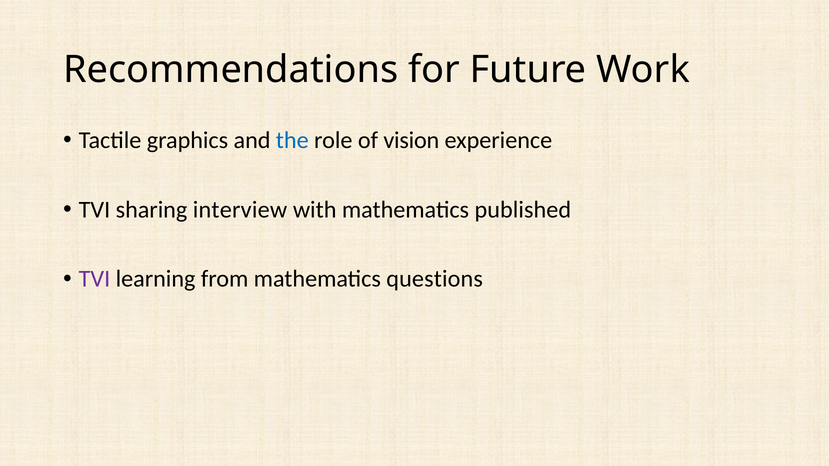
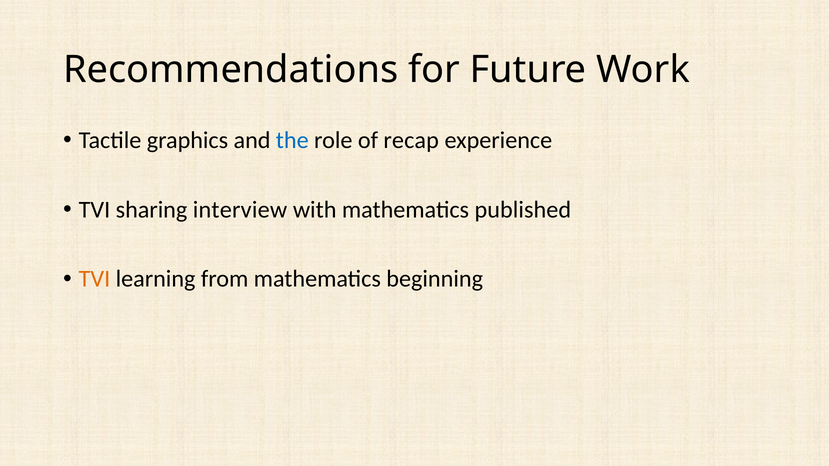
vision: vision -> recap
TVI at (94, 279) colour: purple -> orange
questions: questions -> beginning
